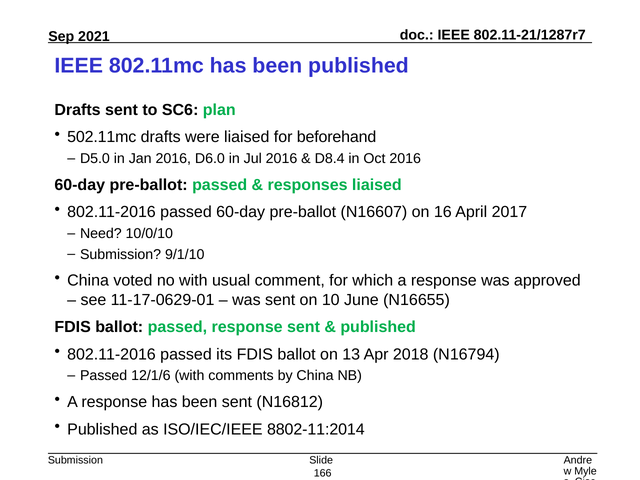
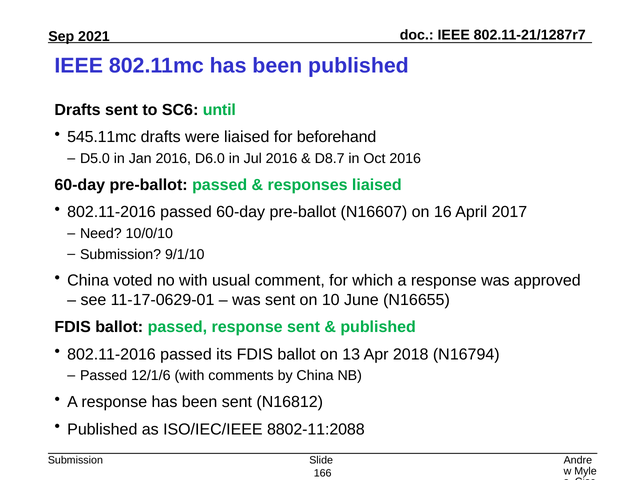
plan: plan -> until
502.11mc: 502.11mc -> 545.11mc
D8.4: D8.4 -> D8.7
8802-11:2014: 8802-11:2014 -> 8802-11:2088
